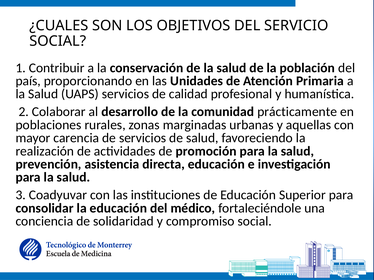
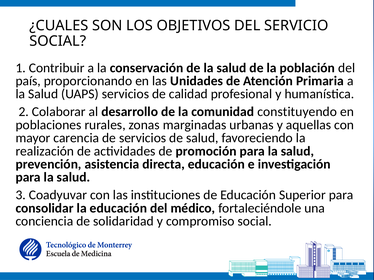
prácticamente: prácticamente -> constituyendo
